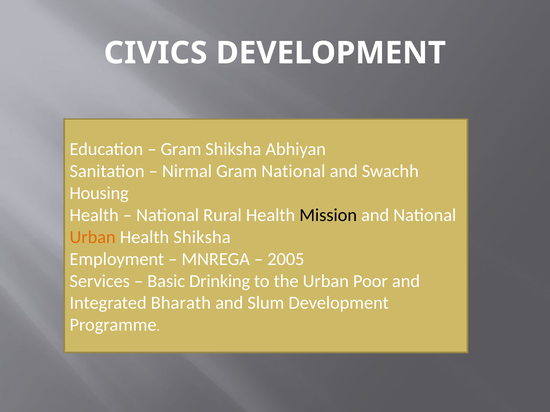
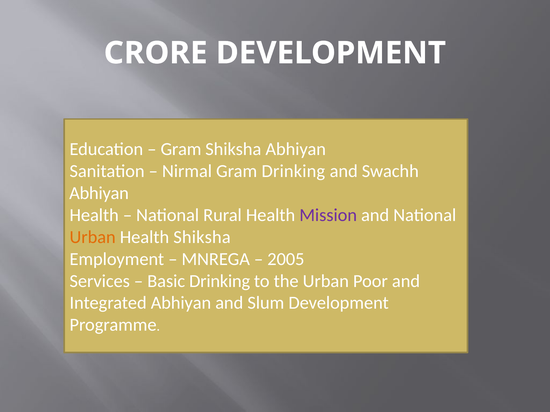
CIVICS: CIVICS -> CRORE
Gram National: National -> Drinking
Housing at (99, 193): Housing -> Abhiyan
Mission colour: black -> purple
Integrated Bharath: Bharath -> Abhiyan
